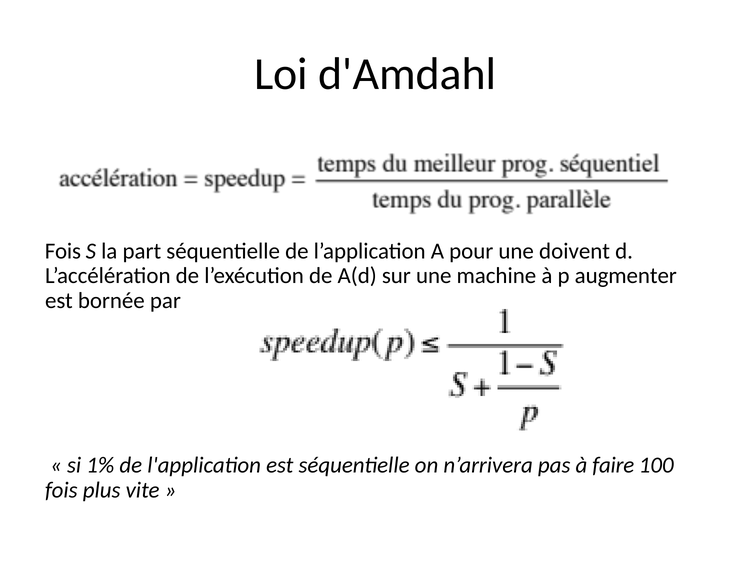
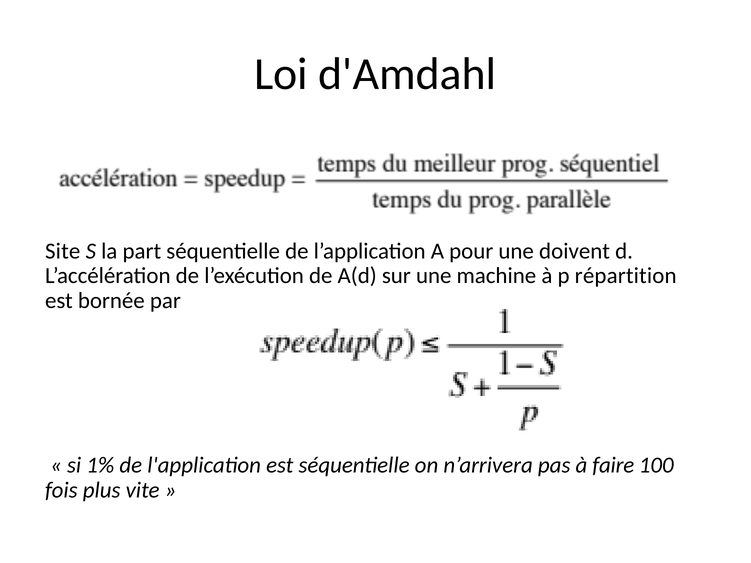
Fois at (63, 251): Fois -> Site
augmenter: augmenter -> répartition
